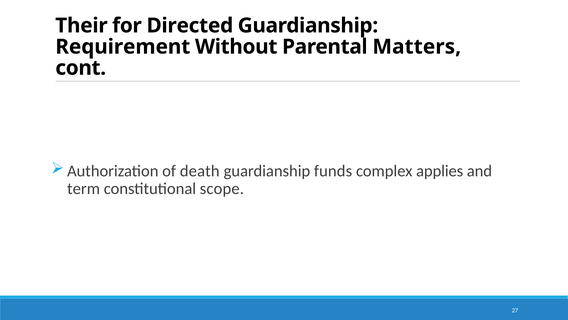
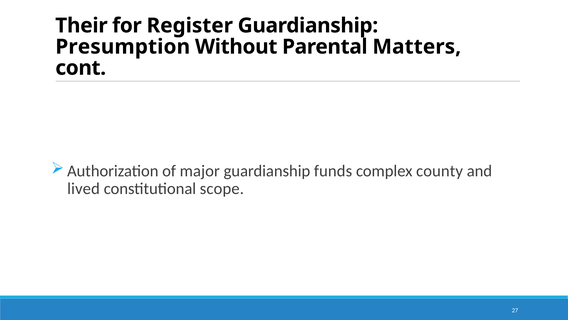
Directed: Directed -> Register
Requirement: Requirement -> Presumption
death: death -> major
applies: applies -> county
term: term -> lived
